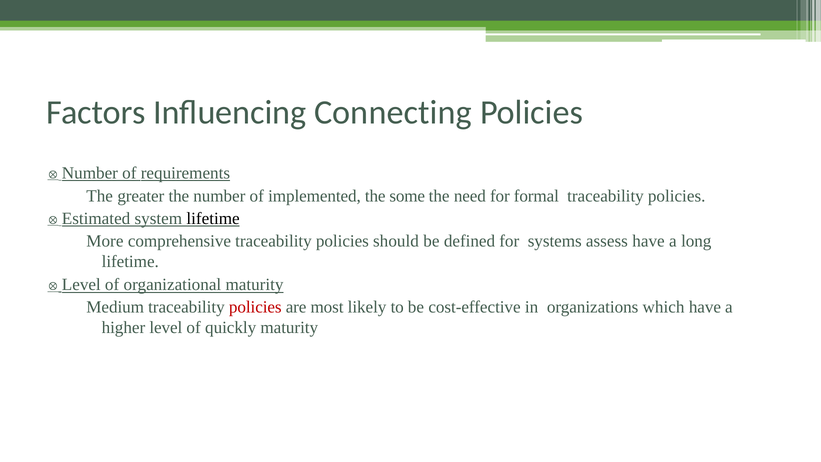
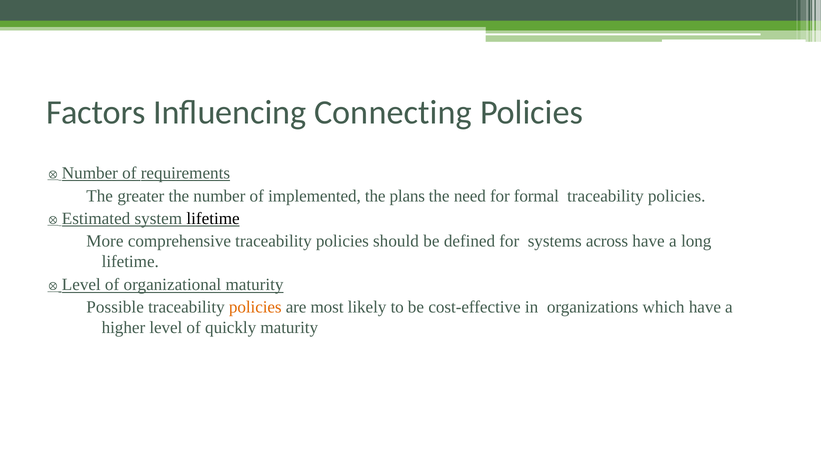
some: some -> plans
assess: assess -> across
Medium: Medium -> Possible
policies at (255, 307) colour: red -> orange
